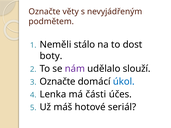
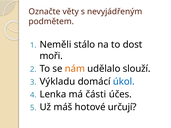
boty: boty -> moři
nám colour: purple -> orange
Označte at (58, 82): Označte -> Výkladu
seriál: seriál -> určují
